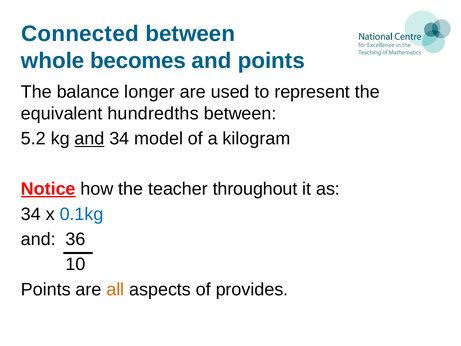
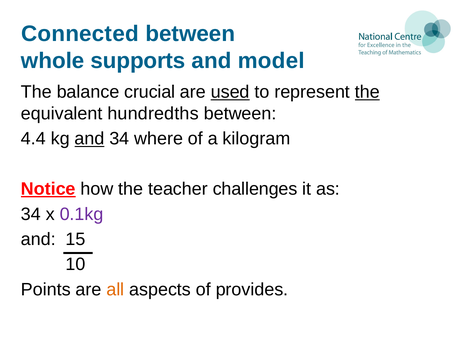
becomes: becomes -> supports
and points: points -> model
longer: longer -> crucial
used underline: none -> present
the at (367, 92) underline: none -> present
5.2: 5.2 -> 4.4
model: model -> where
throughout: throughout -> challenges
0.1kg colour: blue -> purple
36: 36 -> 15
